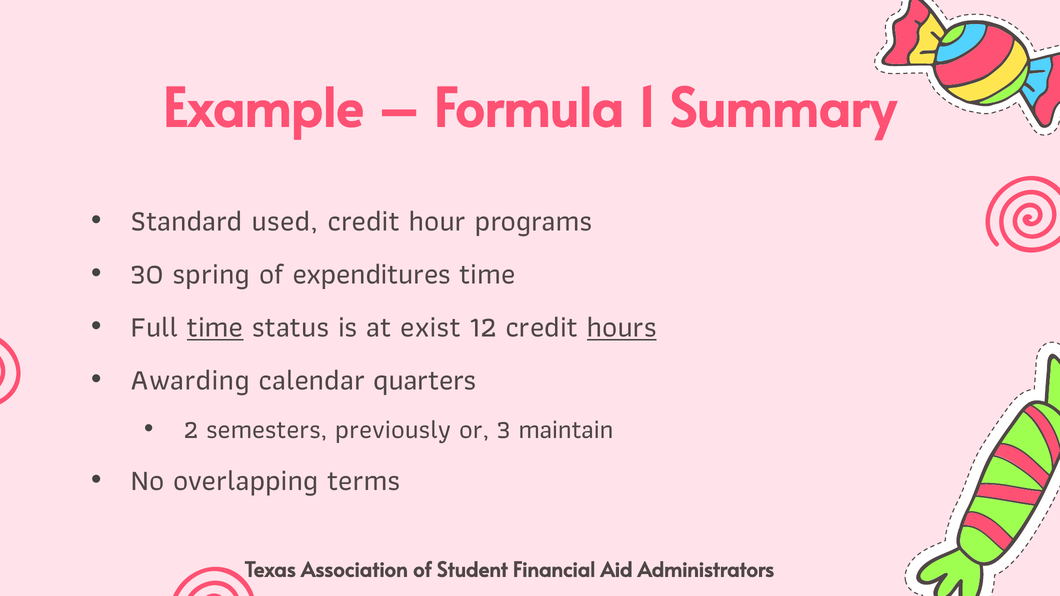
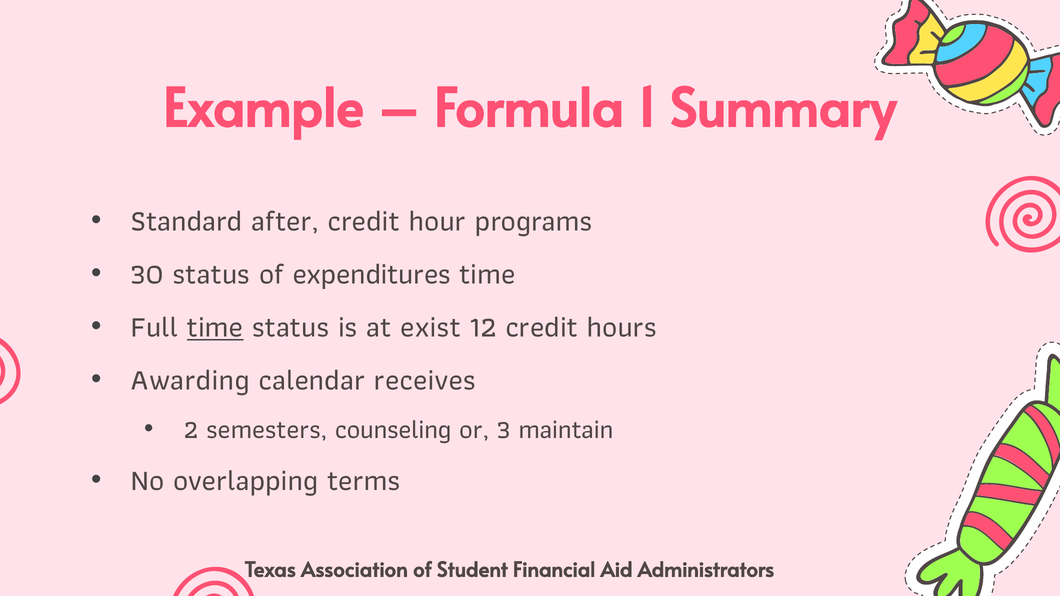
used: used -> after
30 spring: spring -> status
hours underline: present -> none
quarters: quarters -> receives
previously: previously -> counseling
